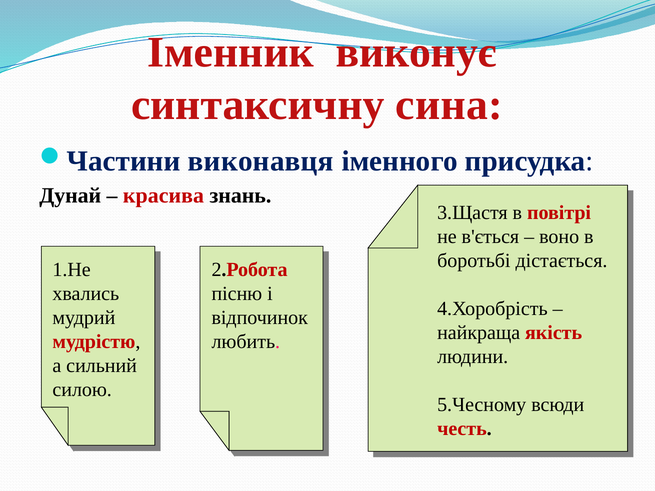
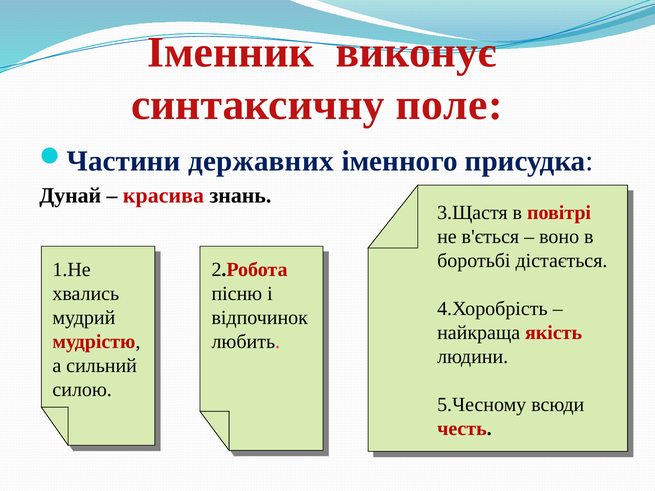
сина: сина -> поле
виконавця: виконавця -> державних
